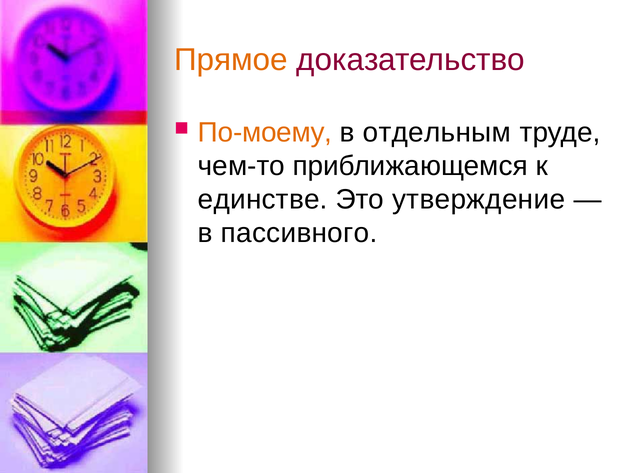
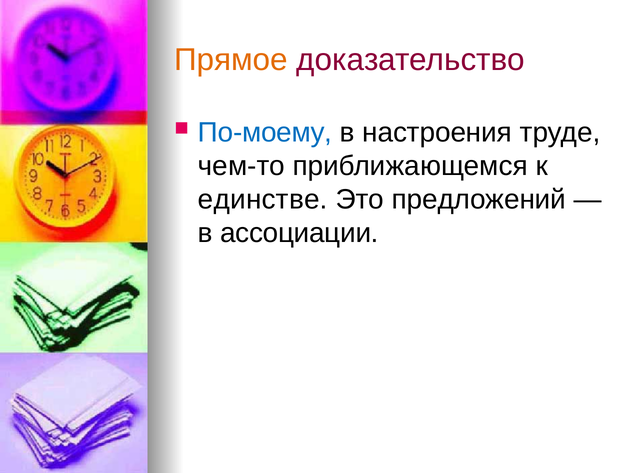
По-моему colour: orange -> blue
отдельным: отдельным -> настроения
утверждение: утверждение -> предложений
пассивного: пассивного -> ассоциации
